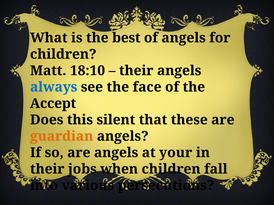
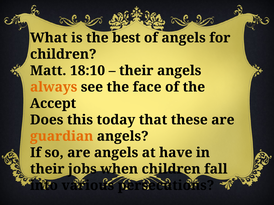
always colour: blue -> orange
silent: silent -> today
your: your -> have
